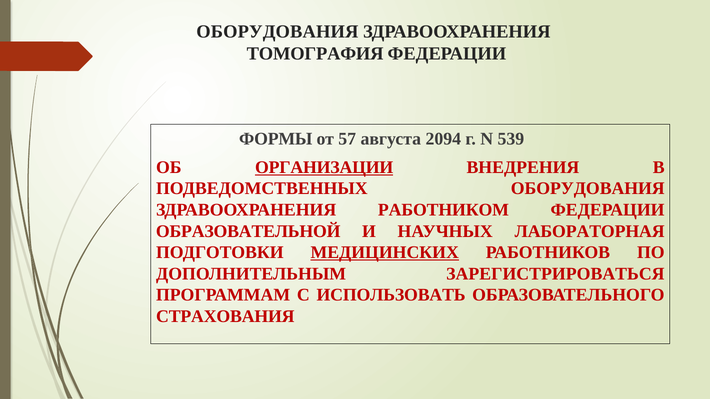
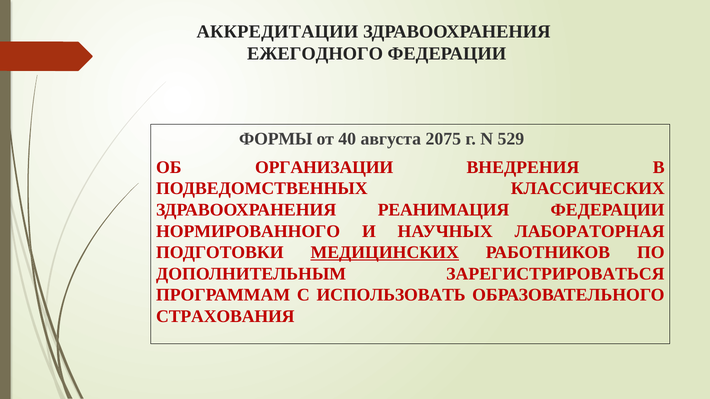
ОБОРУДОВАНИЯ at (277, 32): ОБОРУДОВАНИЯ -> АККРЕДИТАЦИИ
ТОМОГРАФИЯ: ТОМОГРАФИЯ -> ЕЖЕГОДНОГО
57: 57 -> 40
2094: 2094 -> 2075
539: 539 -> 529
ОРГАНИЗАЦИИ underline: present -> none
ПОДВЕДОМСТВЕННЫХ ОБОРУДОВАНИЯ: ОБОРУДОВАНИЯ -> КЛАССИЧЕСКИХ
РАБОТНИКОМ: РАБОТНИКОМ -> РЕАНИМАЦИЯ
ОБРАЗОВАТЕЛЬНОЙ: ОБРАЗОВАТЕЛЬНОЙ -> НОРМИРОВАННОГО
